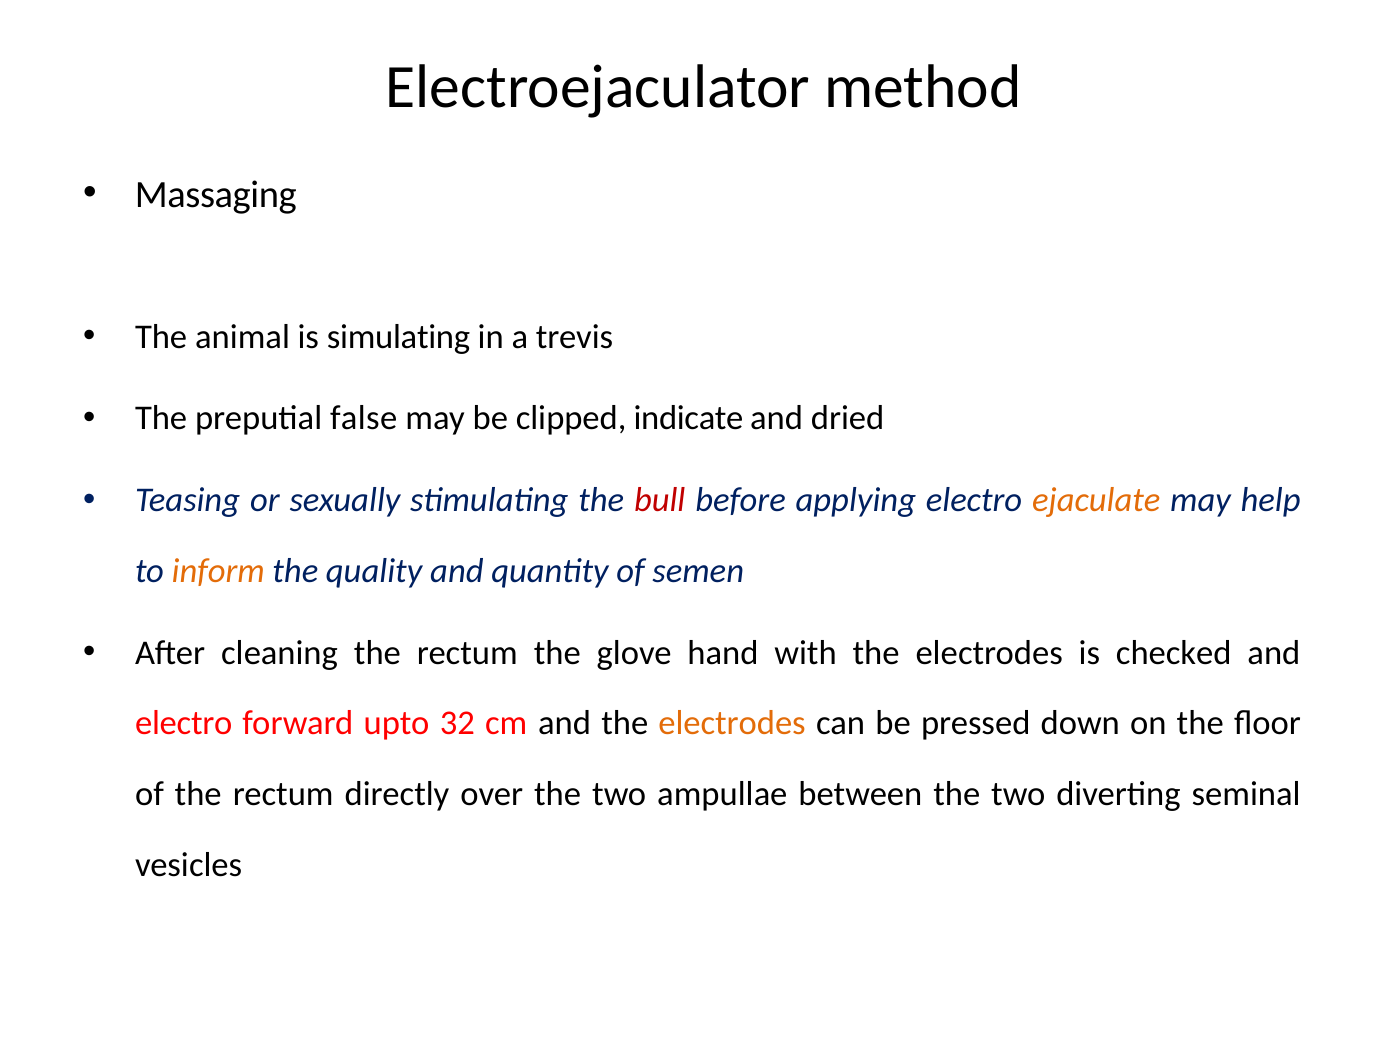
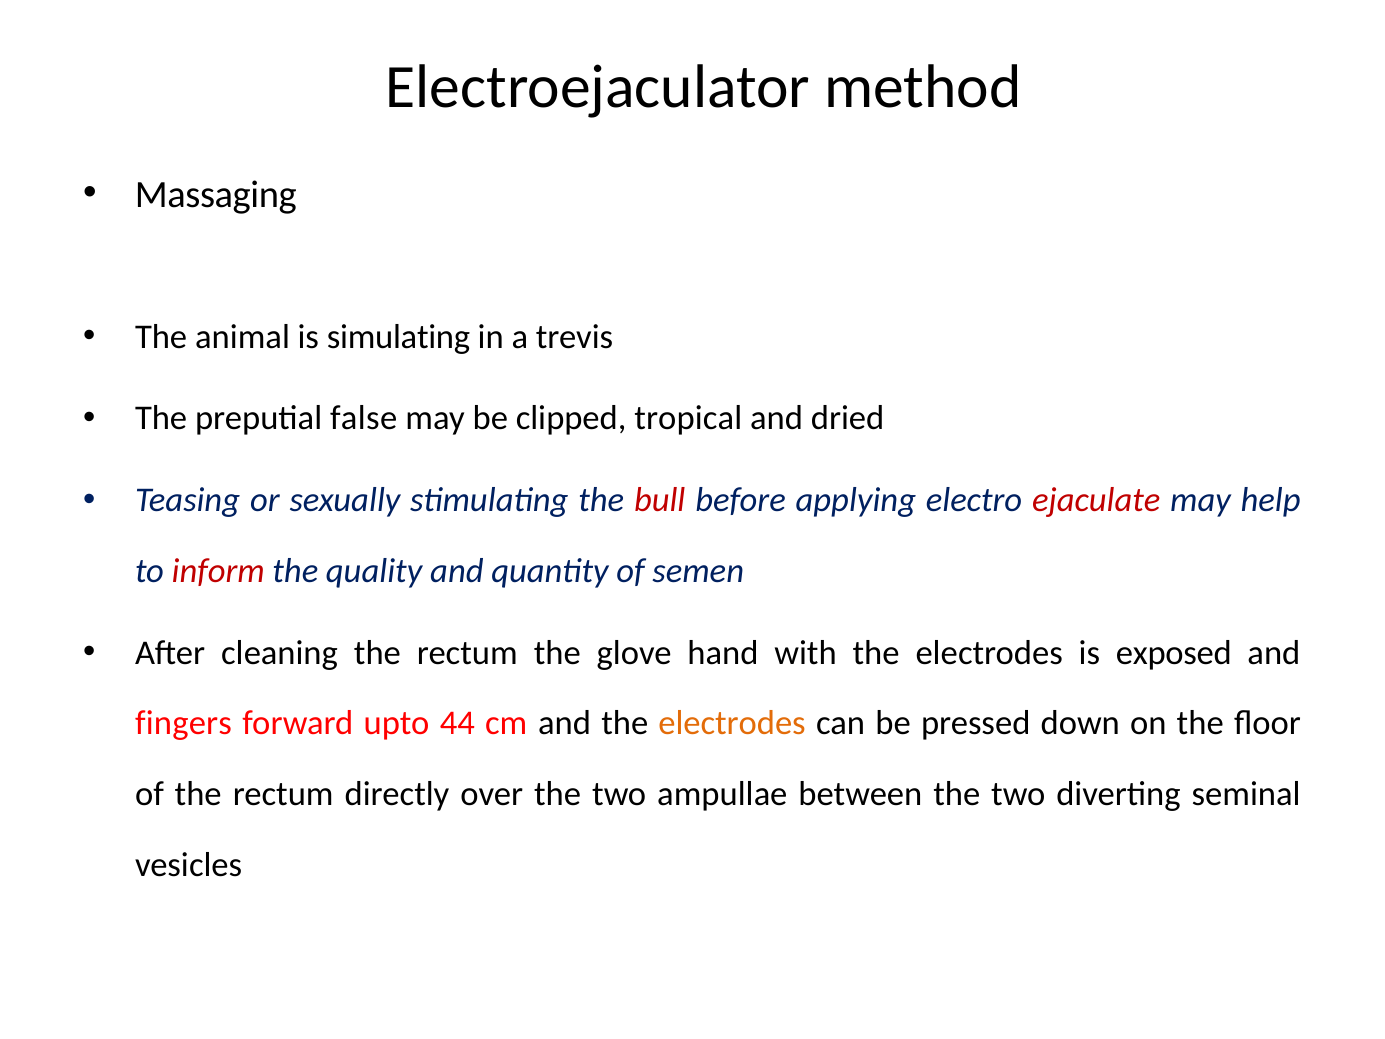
indicate: indicate -> tropical
ejaculate colour: orange -> red
inform colour: orange -> red
checked: checked -> exposed
electro at (184, 723): electro -> fingers
32: 32 -> 44
